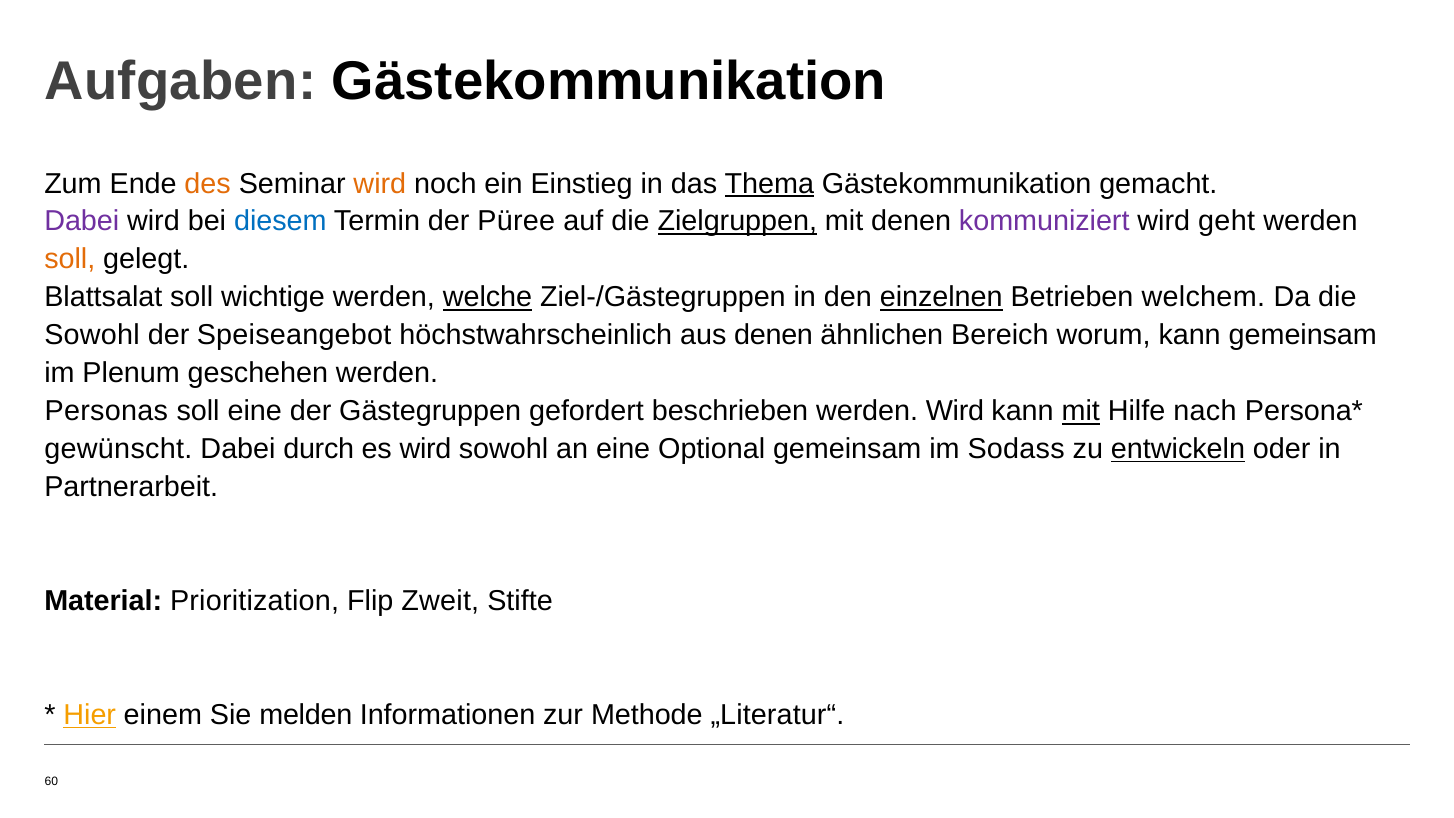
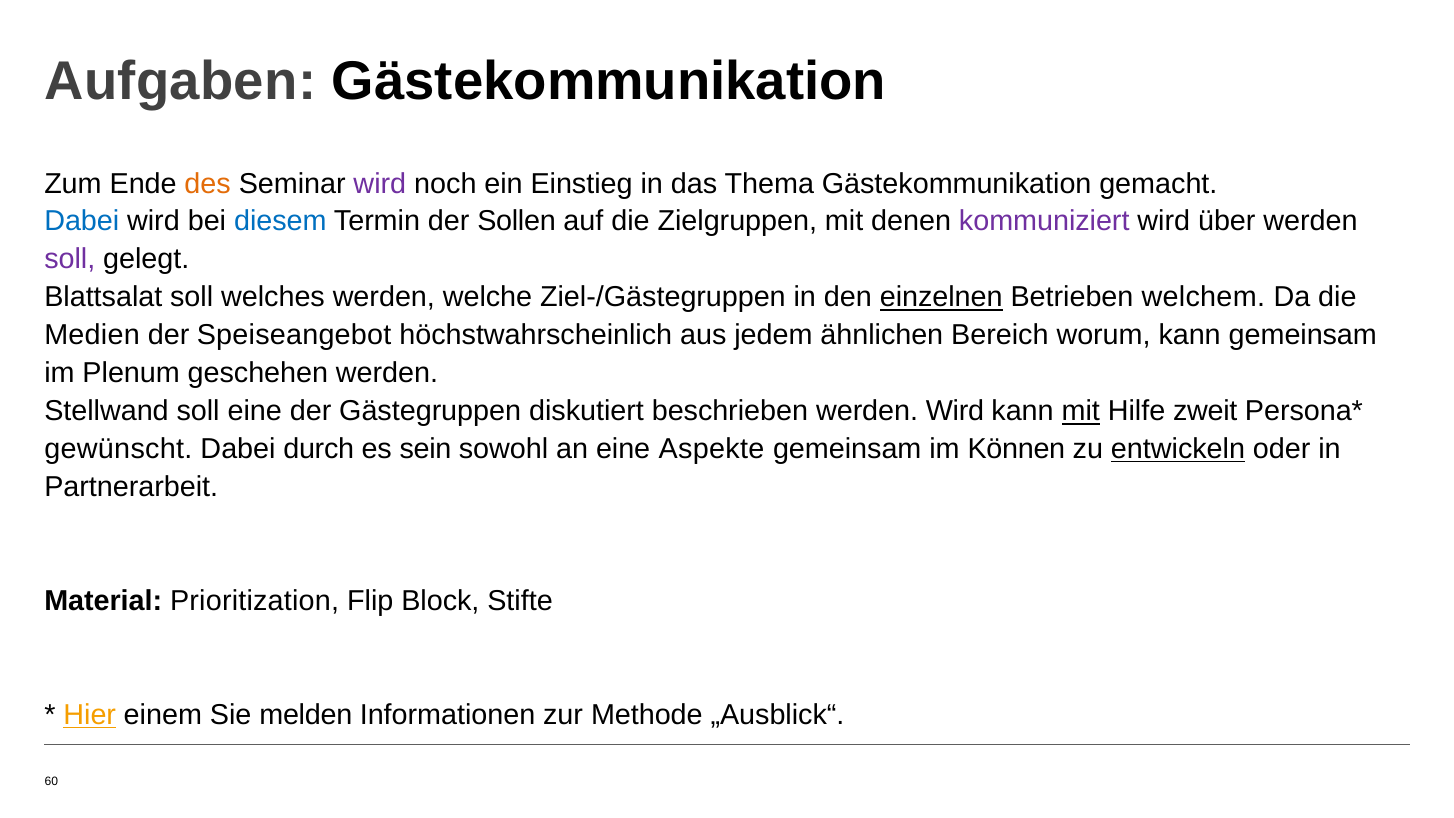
wird at (380, 183) colour: orange -> purple
Thema underline: present -> none
Dabei at (82, 221) colour: purple -> blue
Püree: Püree -> Sollen
Zielgruppen underline: present -> none
geht: geht -> über
soll at (70, 259) colour: orange -> purple
wichtige: wichtige -> welches
welche underline: present -> none
Sowohl at (92, 335): Sowohl -> Medien
aus denen: denen -> jedem
Personas: Personas -> Stellwand
gefordert: gefordert -> diskutiert
nach: nach -> zweit
es wird: wird -> sein
Optional: Optional -> Aspekte
Sodass: Sodass -> Können
Zweit: Zweit -> Block
„Literatur“: „Literatur“ -> „Ausblick“
